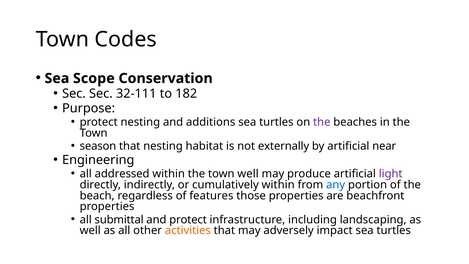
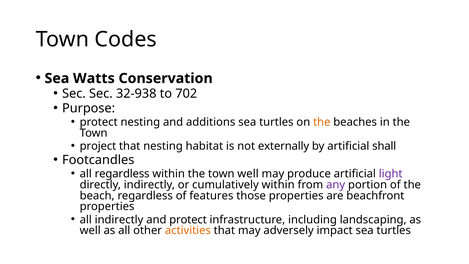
Scope: Scope -> Watts
32-111: 32-111 -> 32-938
182: 182 -> 702
the at (322, 122) colour: purple -> orange
season: season -> project
near: near -> shall
Engineering: Engineering -> Footcandles
all addressed: addressed -> regardless
any colour: blue -> purple
all submittal: submittal -> indirectly
